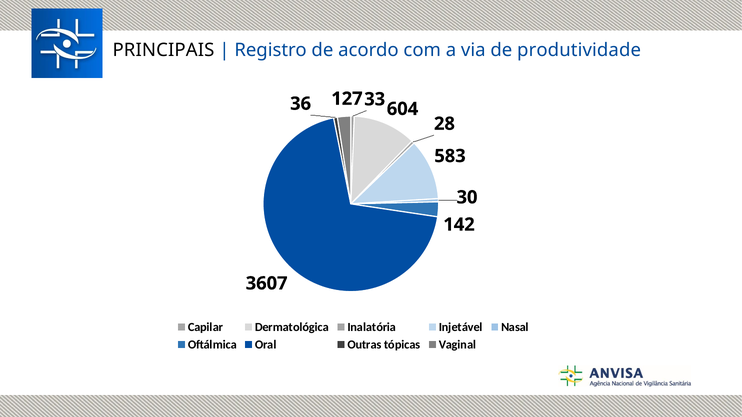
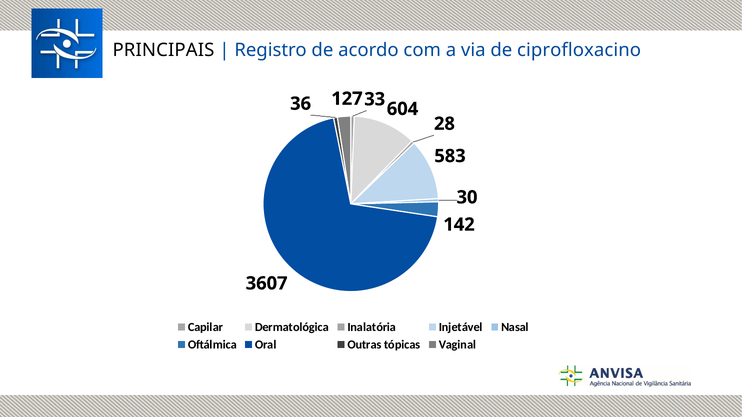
produtividade: produtividade -> ciprofloxacino
